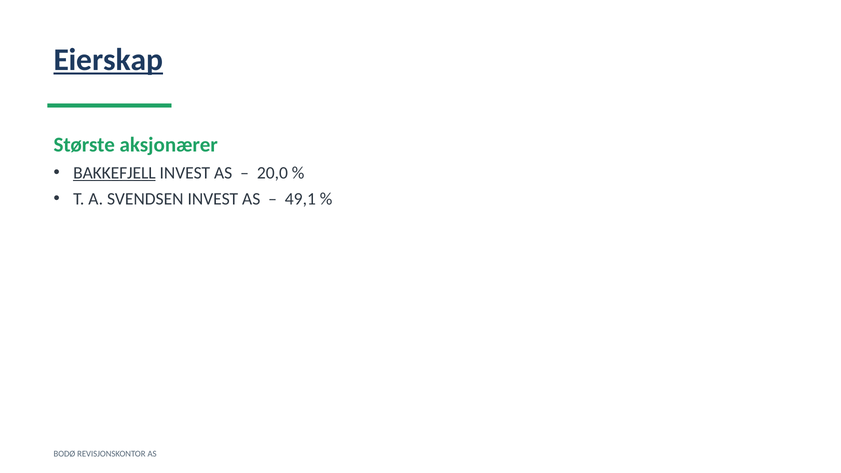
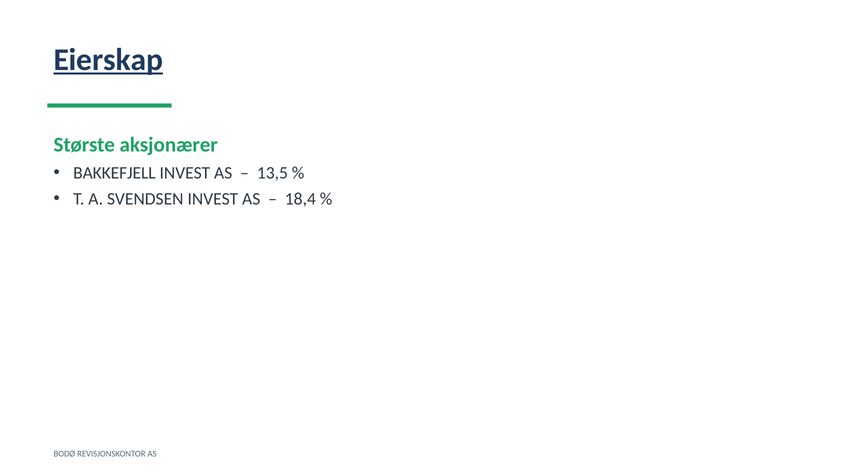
BAKKEFJELL underline: present -> none
20,0: 20,0 -> 13,5
49,1: 49,1 -> 18,4
